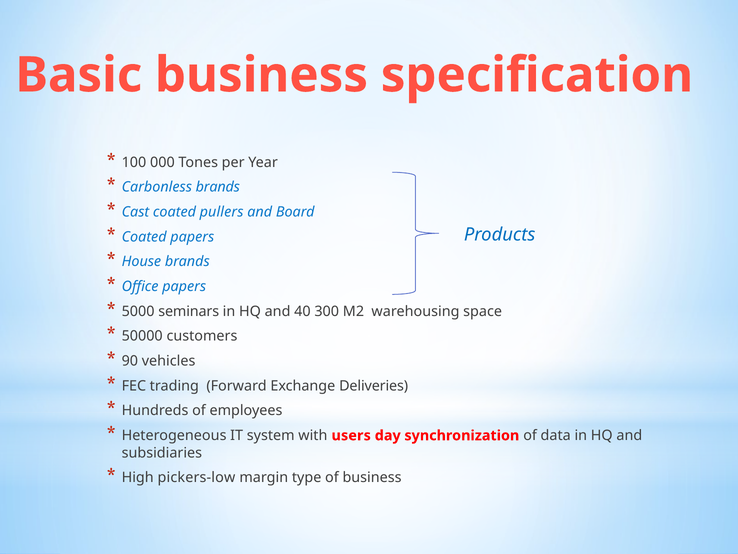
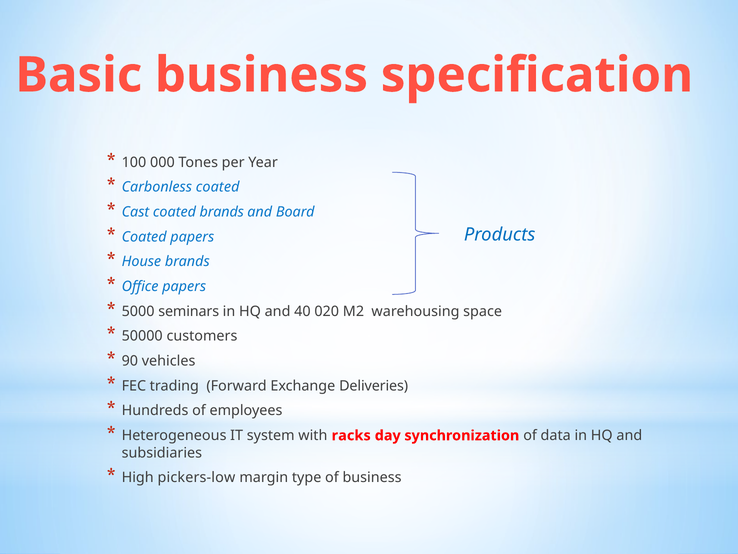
Carbonless brands: brands -> coated
coated pullers: pullers -> brands
300: 300 -> 020
users: users -> racks
